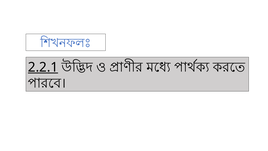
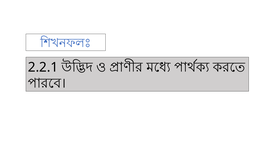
2.2.1 underline: present -> none
